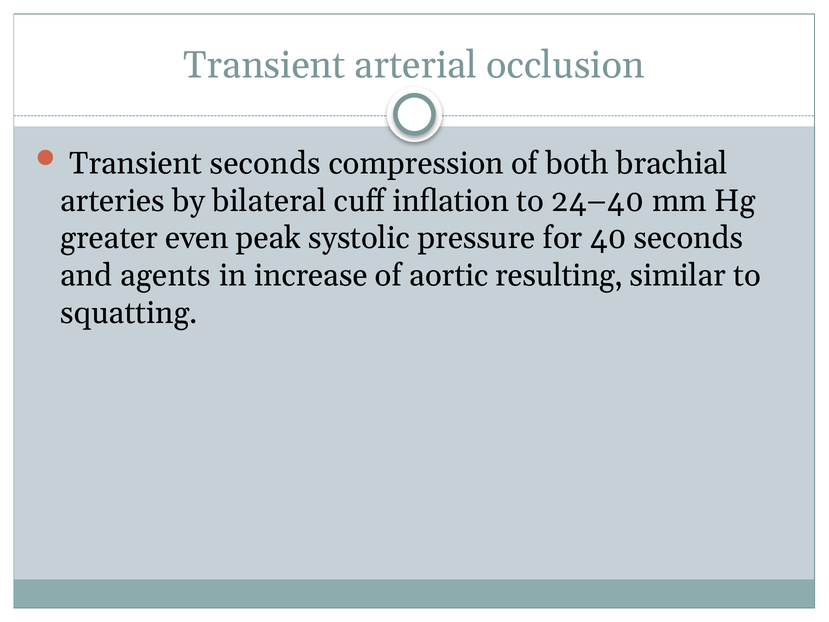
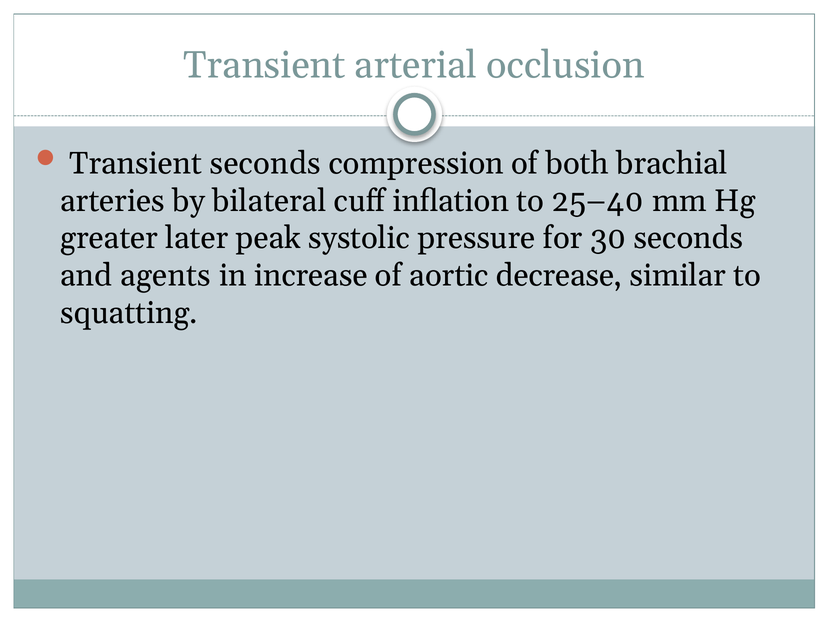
24–40: 24–40 -> 25–40
even: even -> later
40: 40 -> 30
resulting: resulting -> decrease
